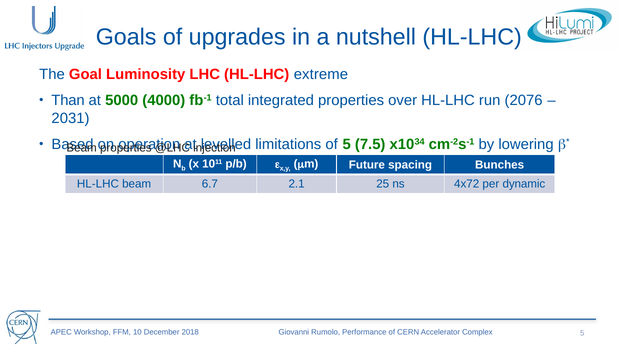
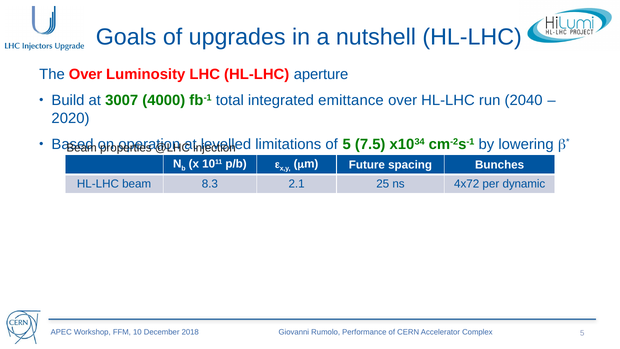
The Goal: Goal -> Over
extreme: extreme -> aperture
Than: Than -> Build
5000: 5000 -> 3007
integrated properties: properties -> emittance
2076: 2076 -> 2040
2031: 2031 -> 2020
6.7: 6.7 -> 8.3
